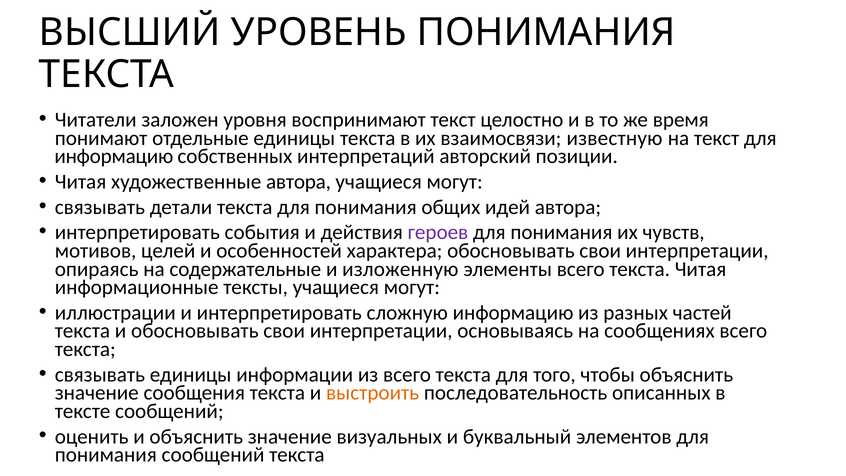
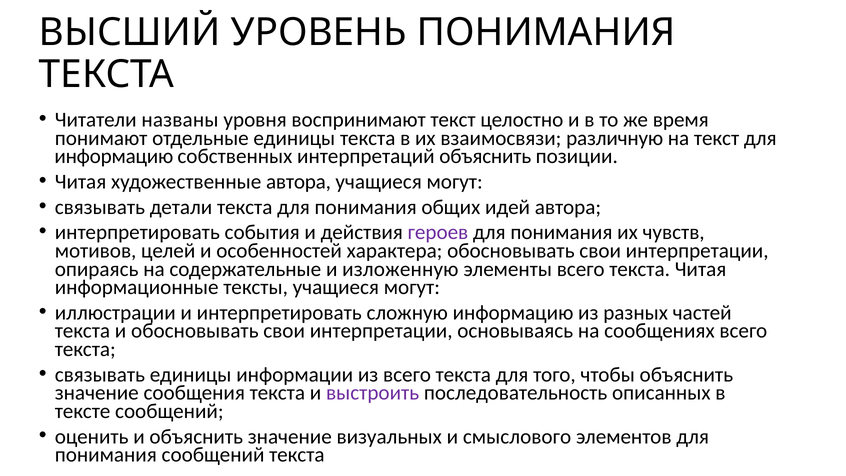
заложен: заложен -> названы
известную: известную -> различную
интерпретаций авторский: авторский -> объяснить
выстроить colour: orange -> purple
буквальный: буквальный -> смыслового
